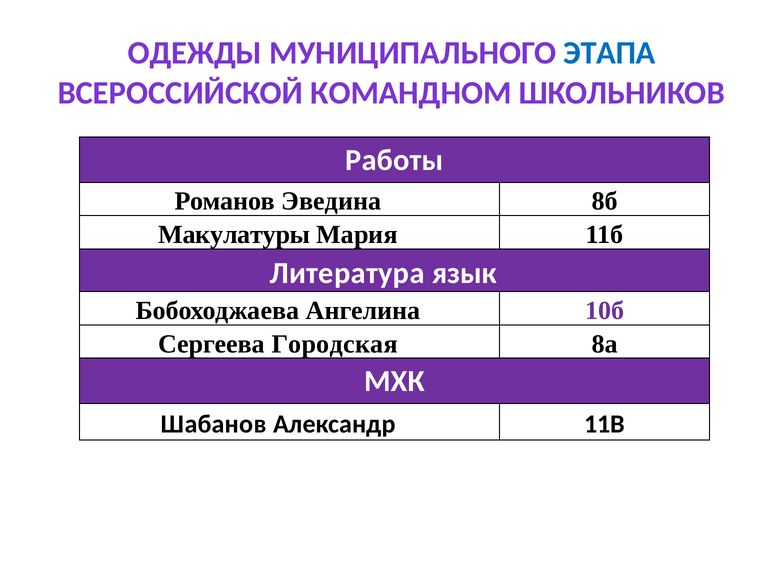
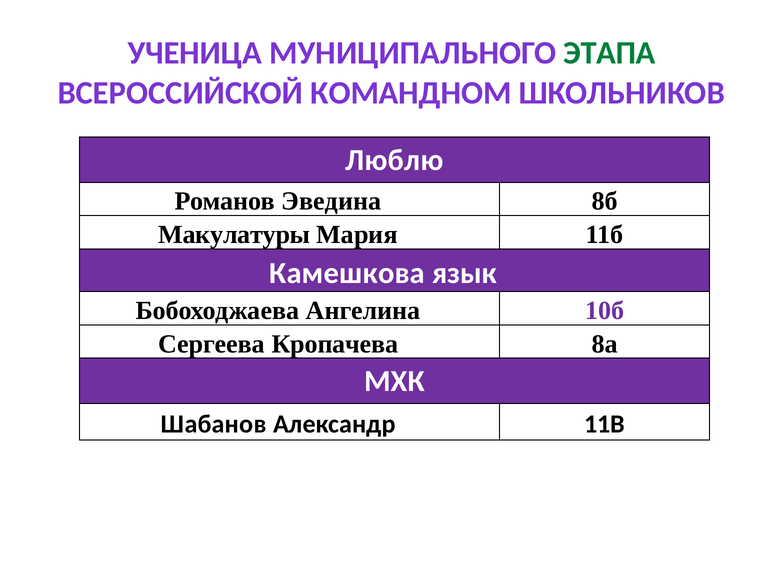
ОДЕЖДЫ: ОДЕЖДЫ -> УЧЕНИЦА
ЭТАПА colour: blue -> green
Работы: Работы -> Люблю
Литература: Литература -> Камешкова
Городская: Городская -> Кропачева
